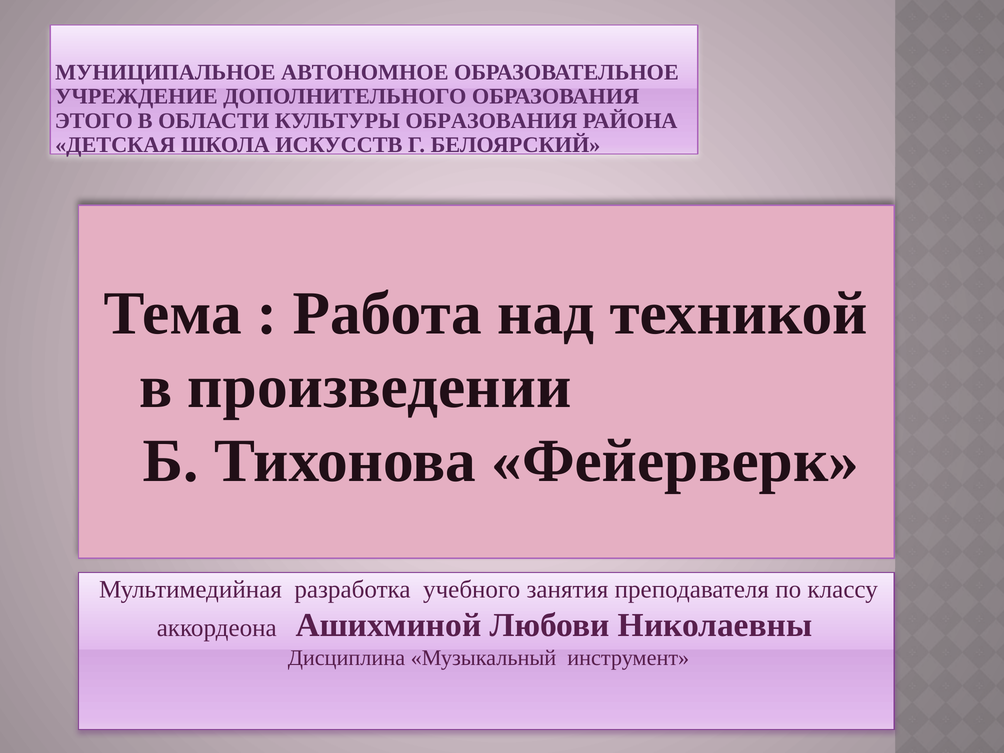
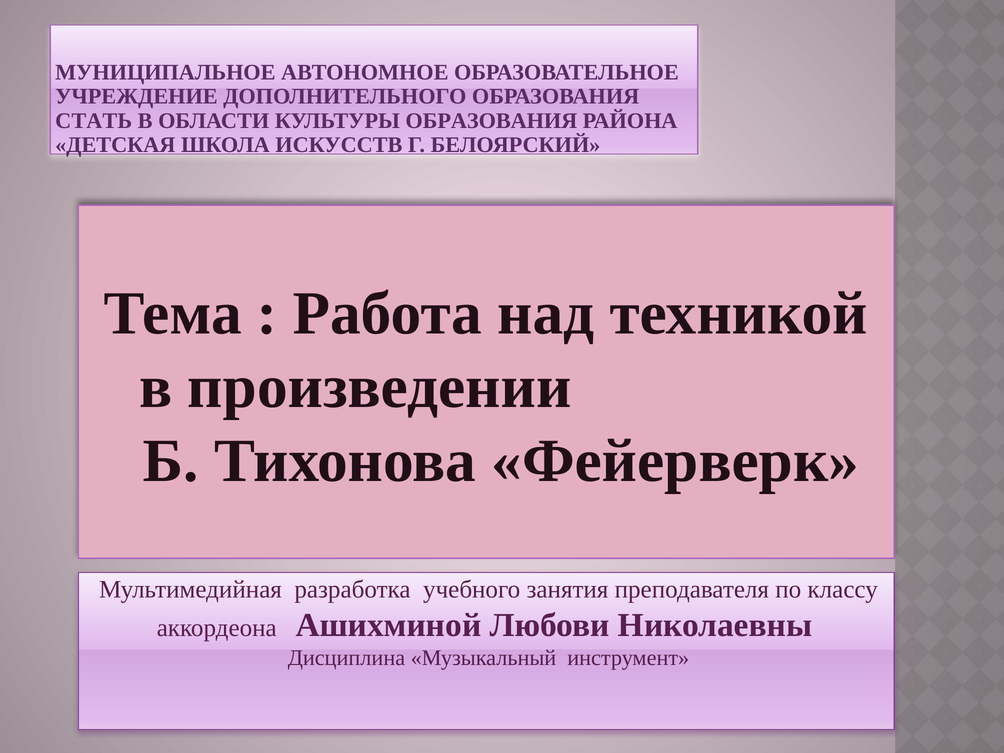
ЭТОГО: ЭТОГО -> СТАТЬ
